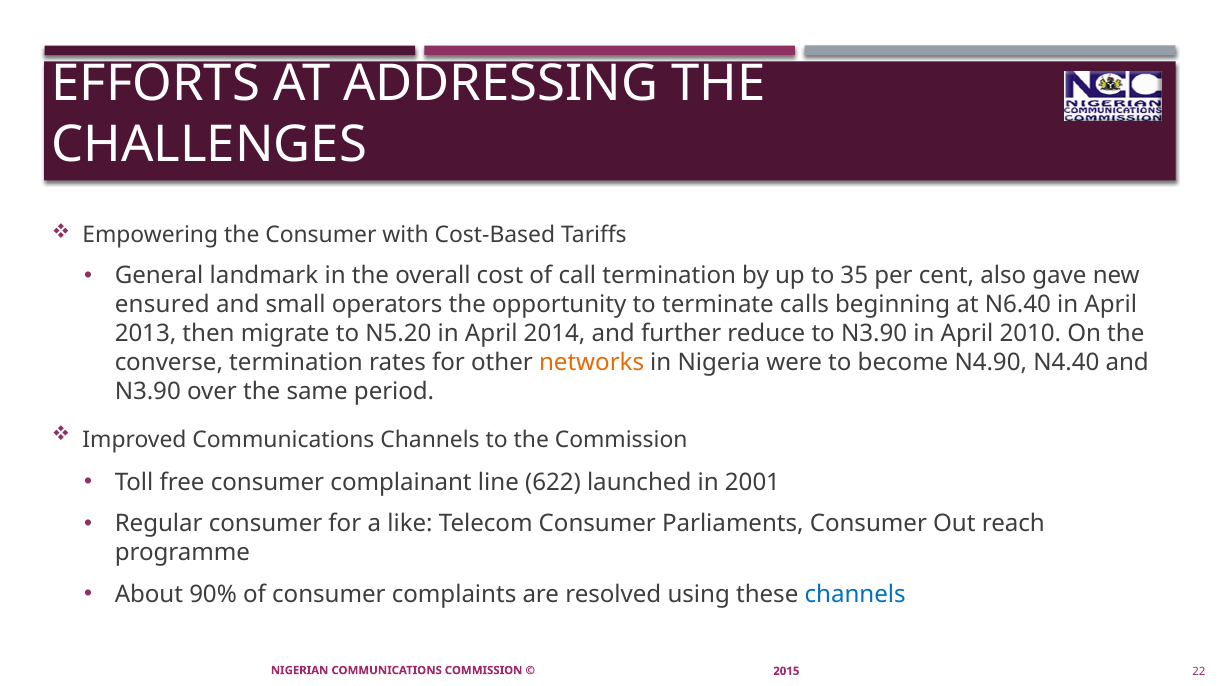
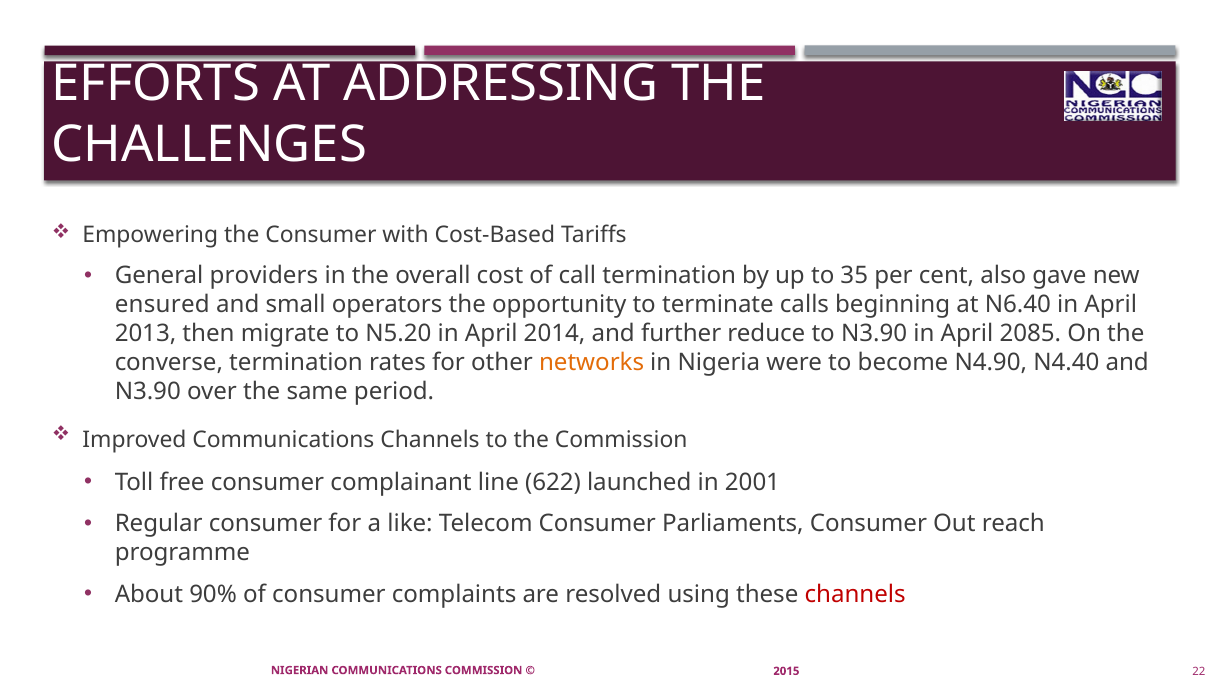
landmark: landmark -> providers
2010: 2010 -> 2085
channels at (855, 595) colour: blue -> red
